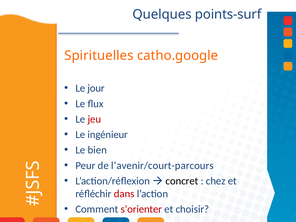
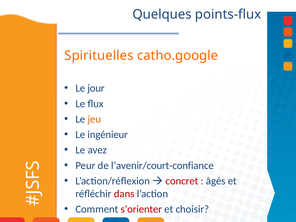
points-surf: points-surf -> points-flux
jeu colour: red -> orange
bien: bien -> avez
l’avenir/court-parcours: l’avenir/court-parcours -> l’avenir/court-confiance
concret colour: black -> red
chez: chez -> âgés
